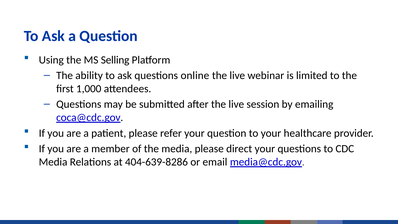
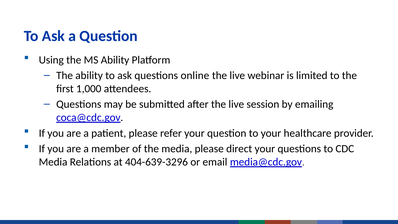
MS Selling: Selling -> Ability
404-639-8286: 404-639-8286 -> 404-639-3296
